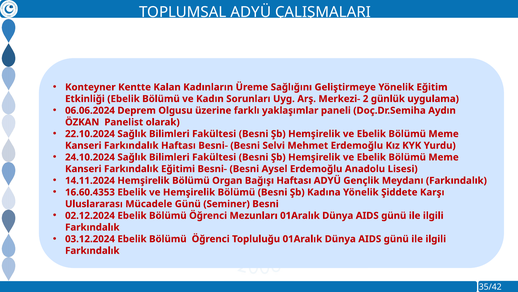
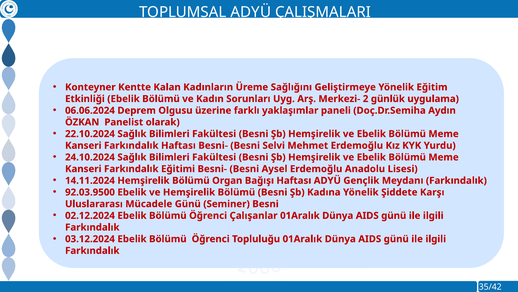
16.60.4353: 16.60.4353 -> 92.03.9500
Mezunları: Mezunları -> Çalışanlar
